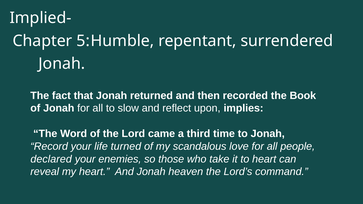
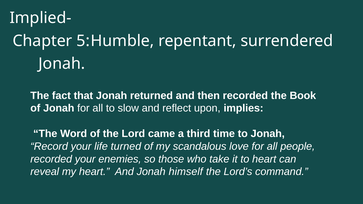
declared at (51, 159): declared -> recorded
heaven: heaven -> himself
